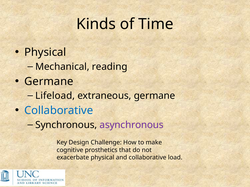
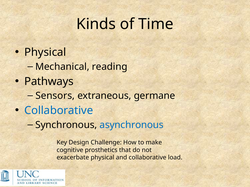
Germane at (49, 82): Germane -> Pathways
Lifeload: Lifeload -> Sensors
asynchronous colour: purple -> blue
